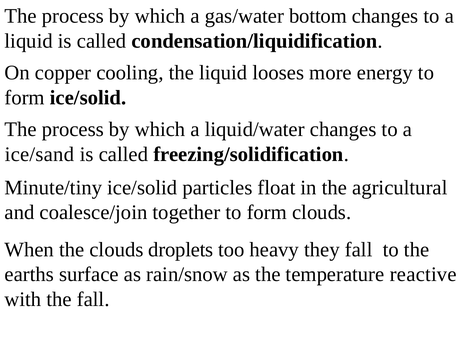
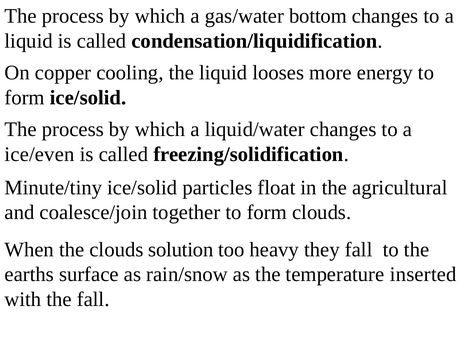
ice/sand: ice/sand -> ice/even
droplets: droplets -> solution
reactive: reactive -> inserted
